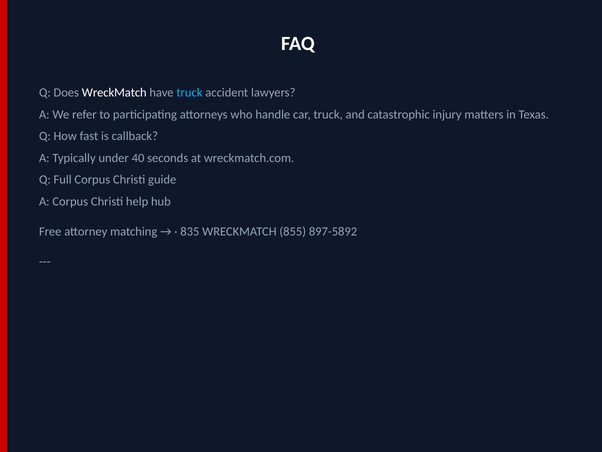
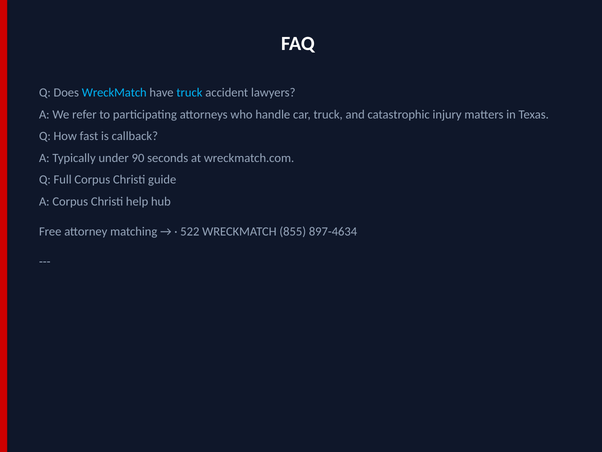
WreckMatch at (114, 93) colour: white -> light blue
40: 40 -> 90
835: 835 -> 522
897-5892: 897-5892 -> 897-4634
